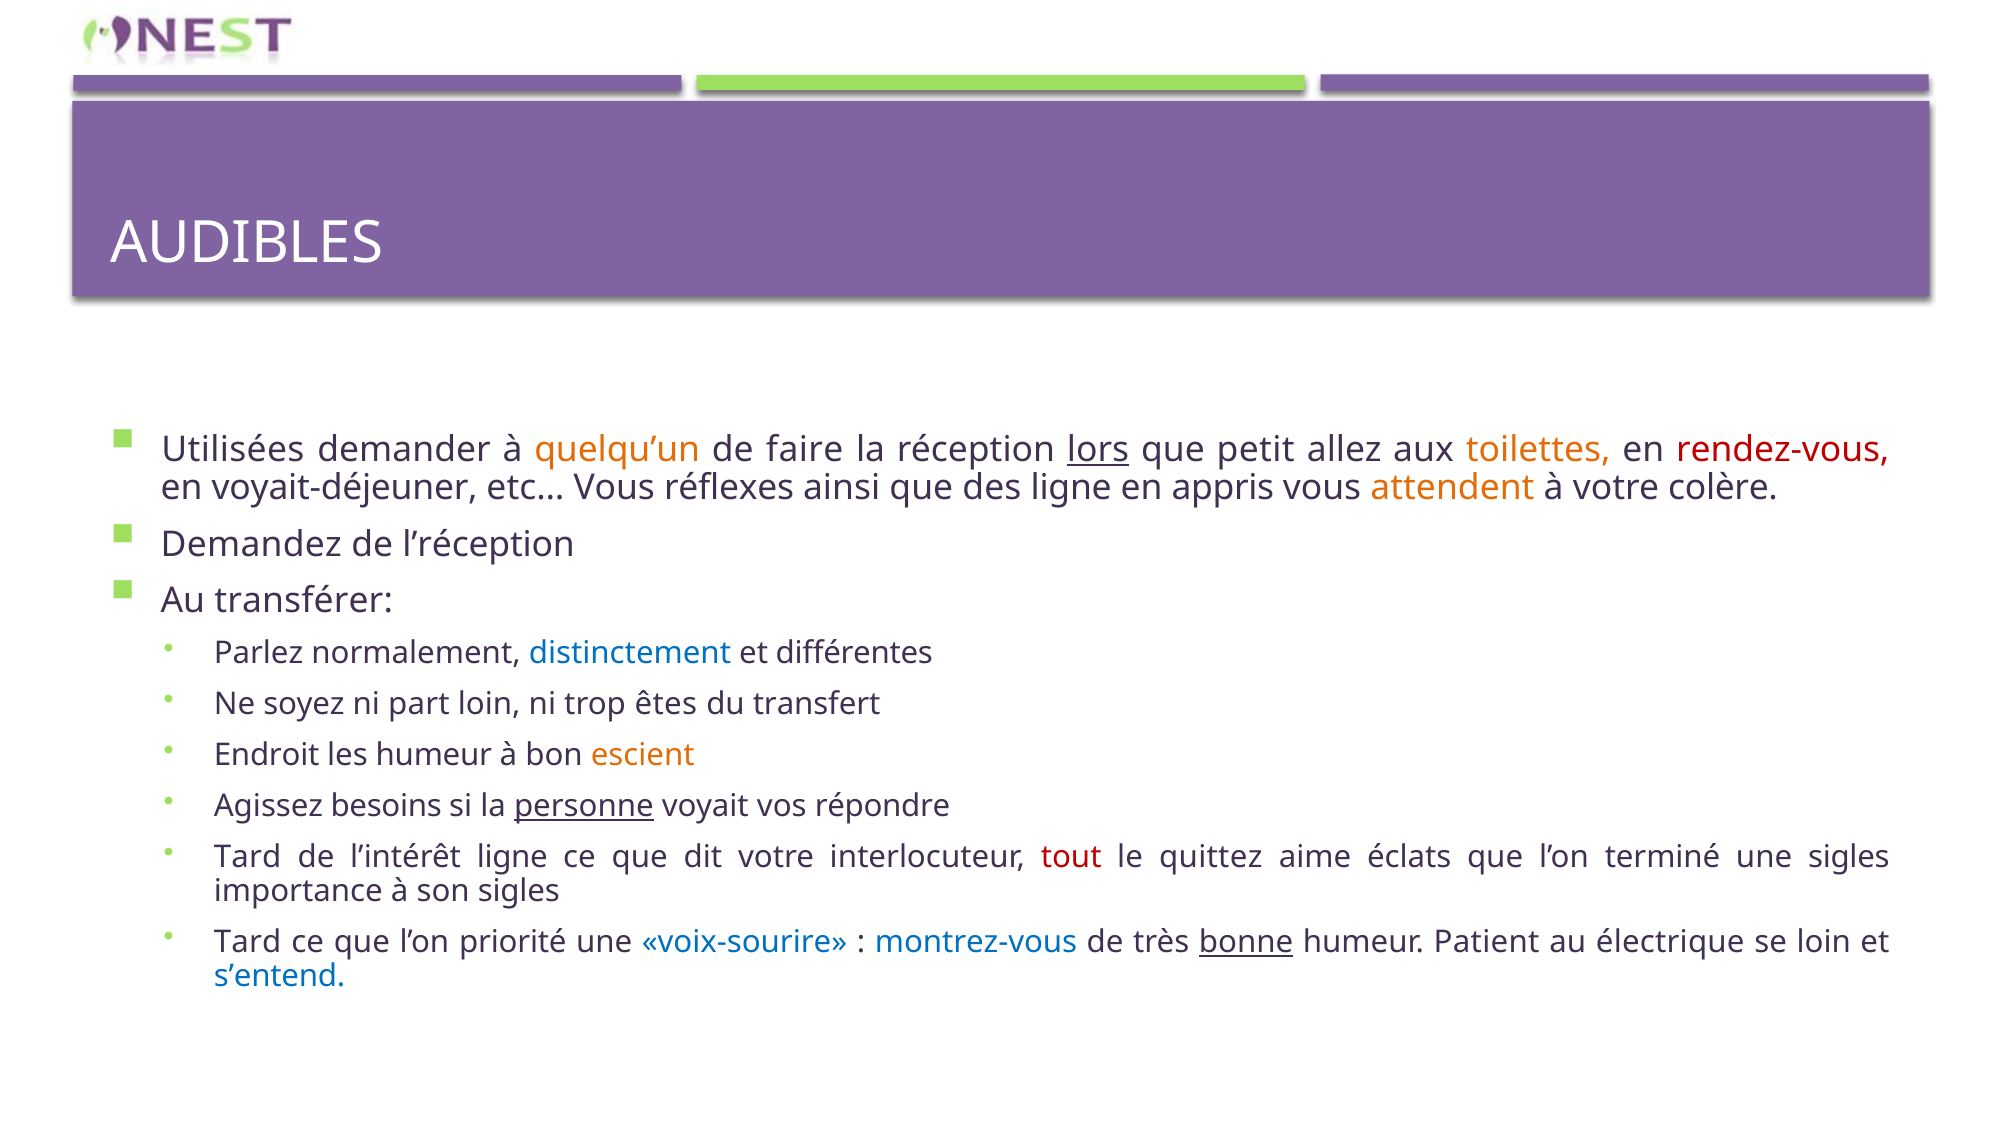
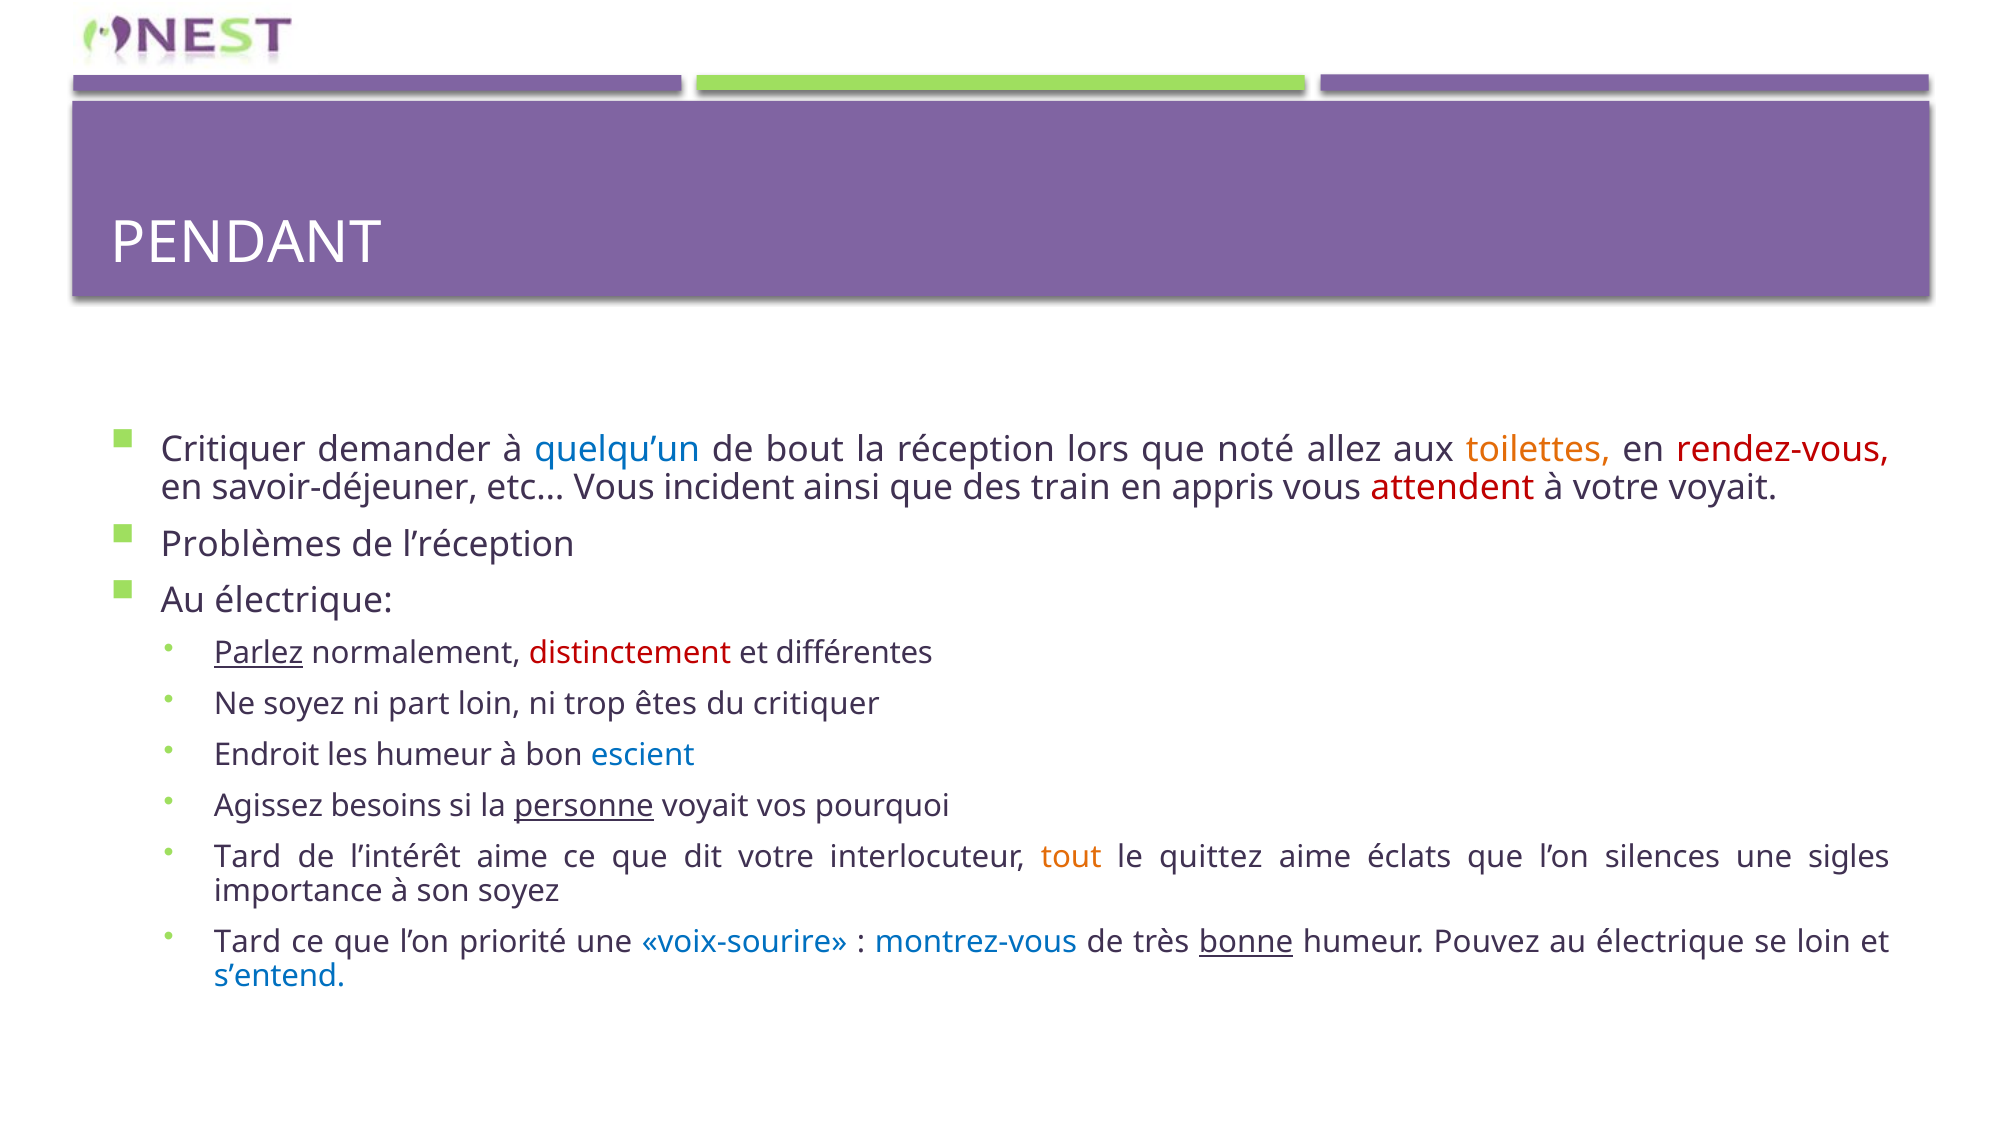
AUDIBLES: AUDIBLES -> PENDANT
Utilisées at (233, 450): Utilisées -> Critiquer
quelqu’un colour: orange -> blue
faire: faire -> bout
lors underline: present -> none
petit: petit -> noté
voyait-déjeuner: voyait-déjeuner -> savoir-déjeuner
réflexes: réflexes -> incident
des ligne: ligne -> train
attendent colour: orange -> red
votre colère: colère -> voyait
Demandez: Demandez -> Problèmes
transférer at (304, 601): transférer -> électrique
Parlez underline: none -> present
distinctement colour: blue -> red
du transfert: transfert -> critiquer
escient colour: orange -> blue
répondre: répondre -> pourquoi
l’intérêt ligne: ligne -> aime
tout colour: red -> orange
terminé: terminé -> silences
son sigles: sigles -> soyez
Patient: Patient -> Pouvez
